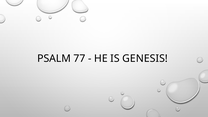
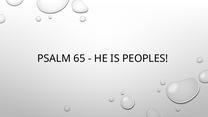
77: 77 -> 65
GENESIS: GENESIS -> PEOPLES
